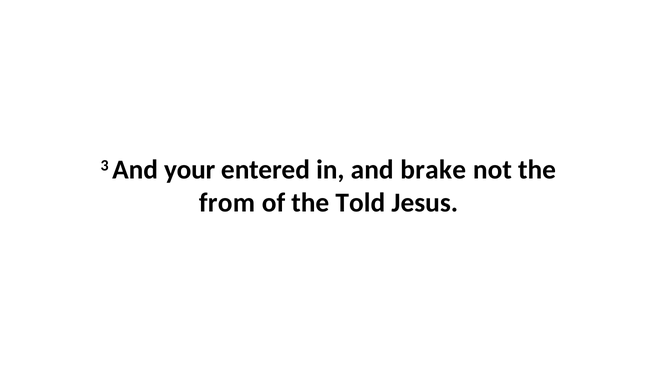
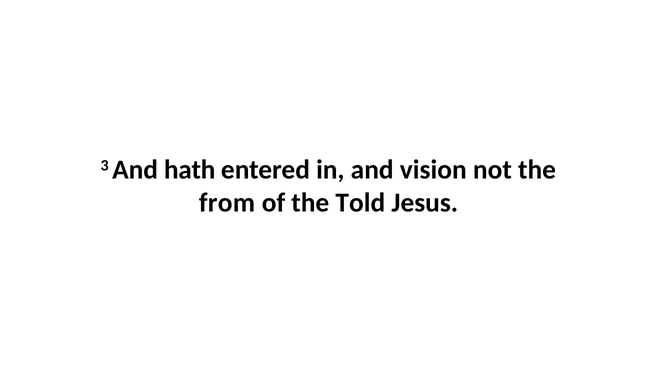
your: your -> hath
brake: brake -> vision
